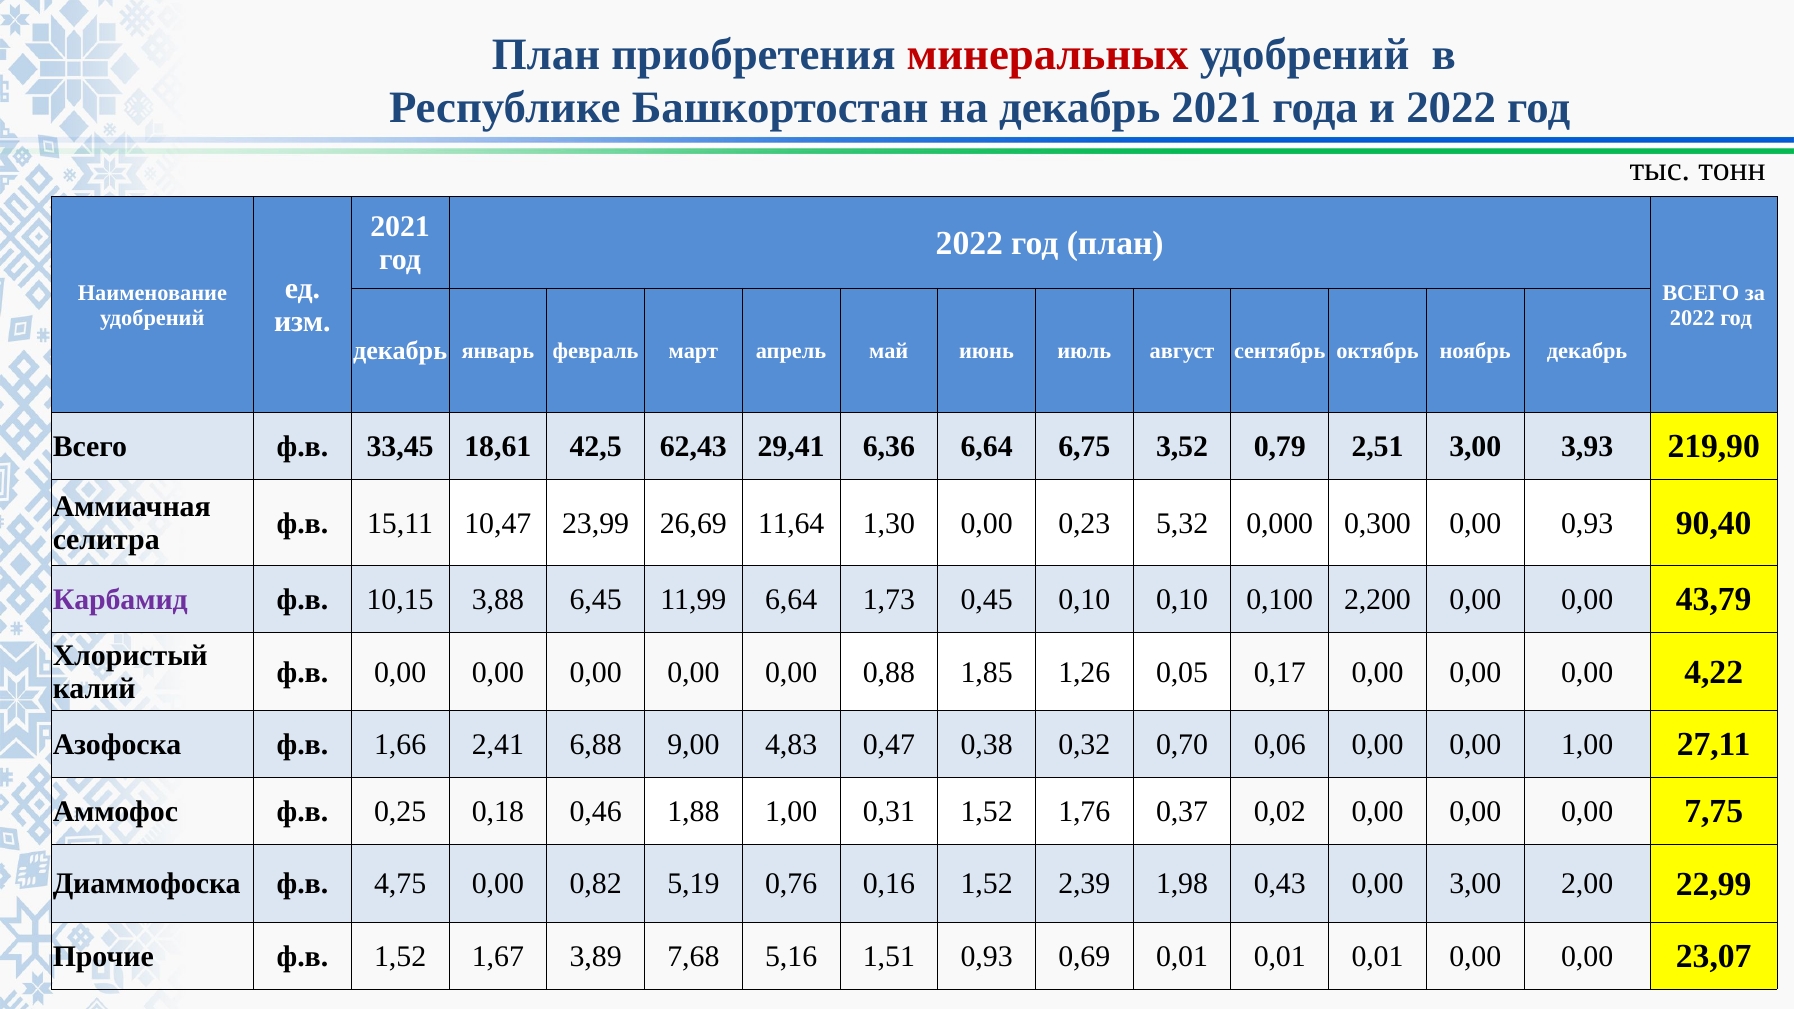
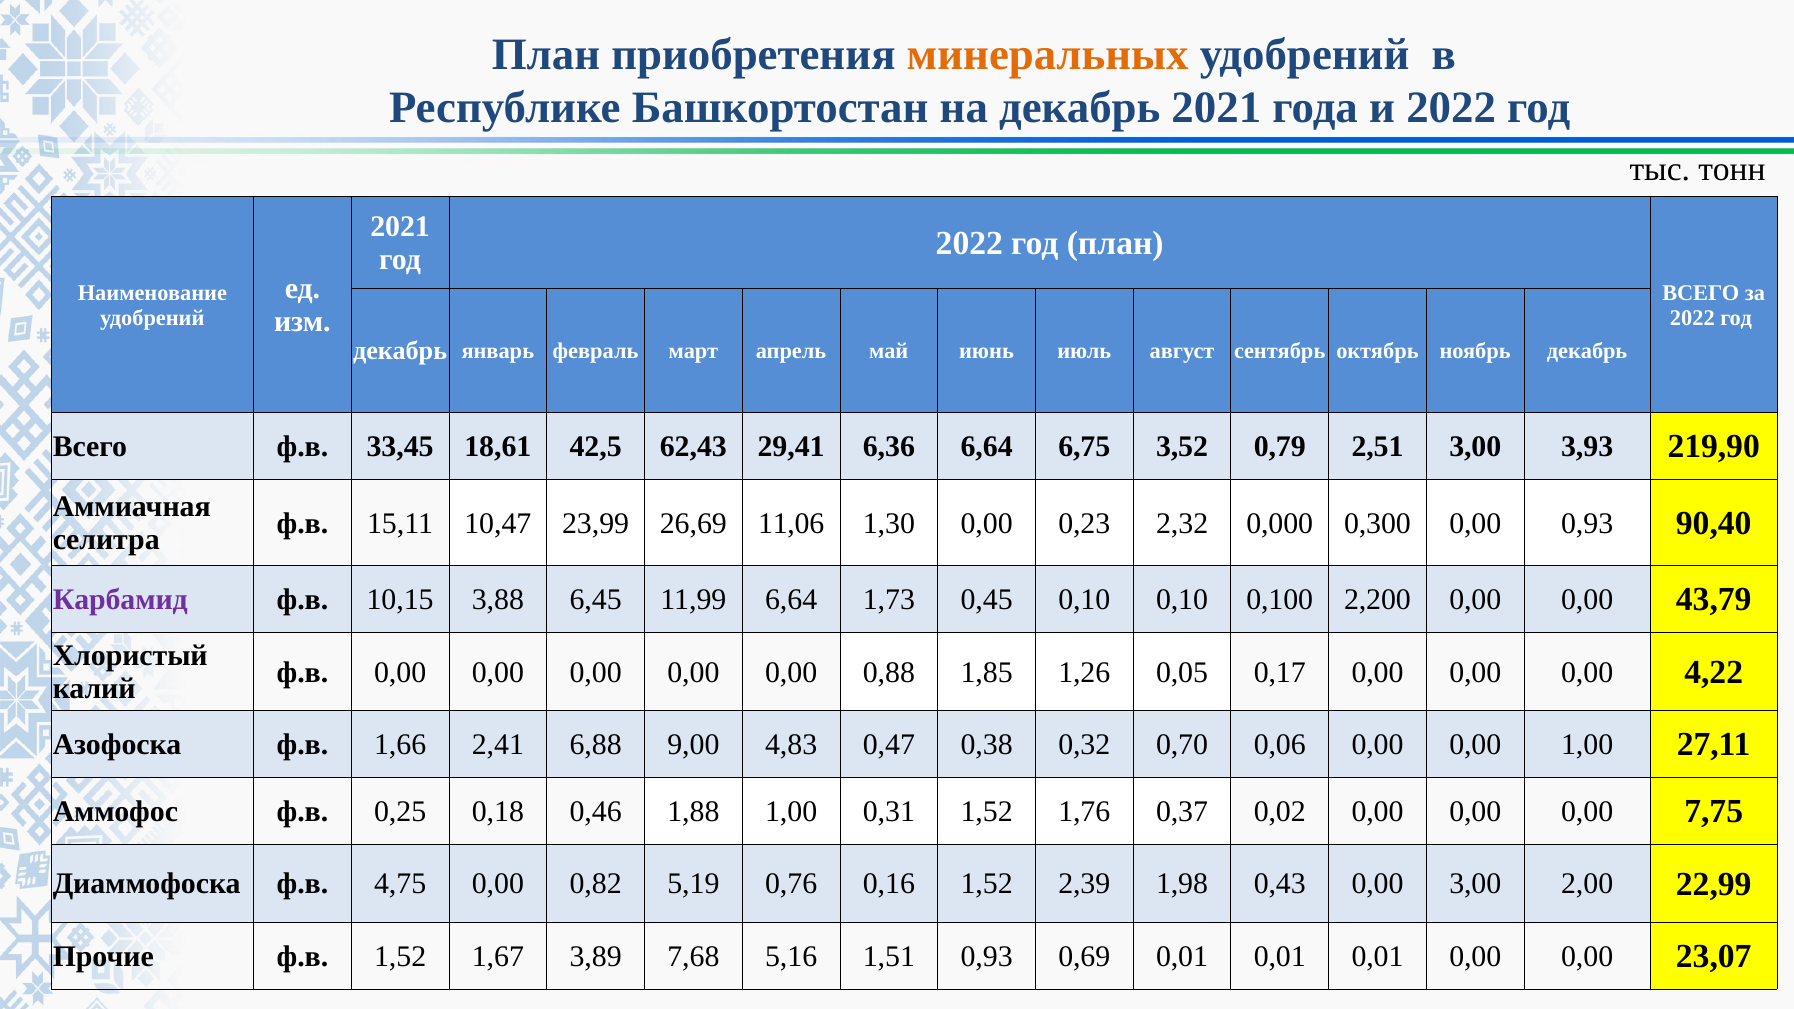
минеральных colour: red -> orange
11,64: 11,64 -> 11,06
5,32: 5,32 -> 2,32
